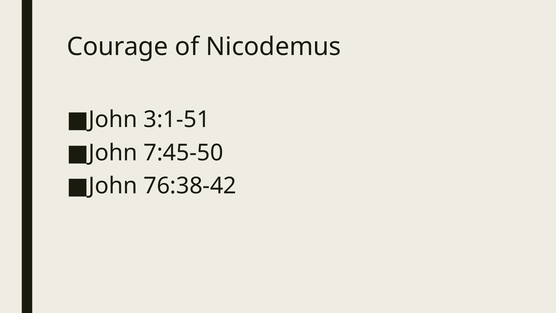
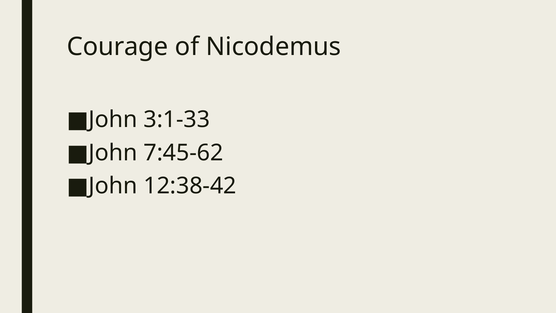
3:1-51: 3:1-51 -> 3:1-33
7:45-50: 7:45-50 -> 7:45-62
76:38-42: 76:38-42 -> 12:38-42
